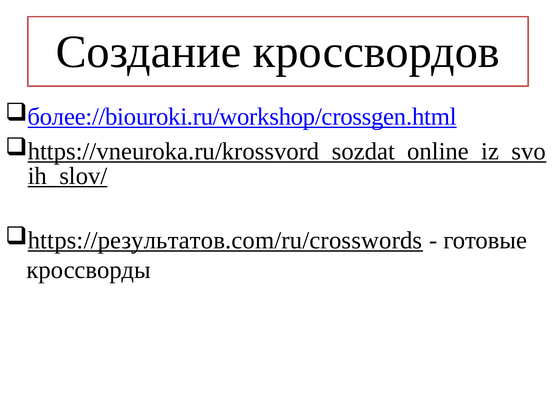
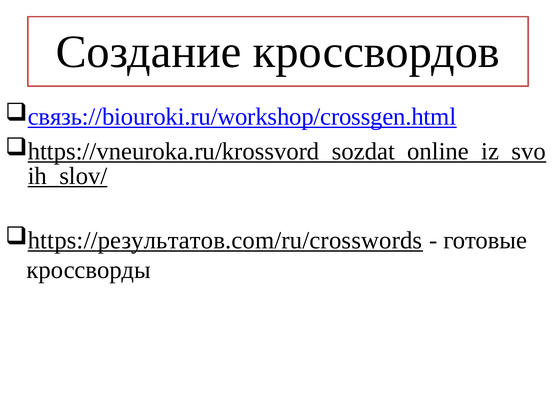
более://biouroki.ru/workshop/crossgen.html: более://biouroki.ru/workshop/crossgen.html -> связь://biouroki.ru/workshop/crossgen.html
